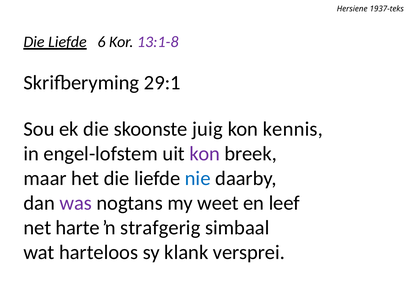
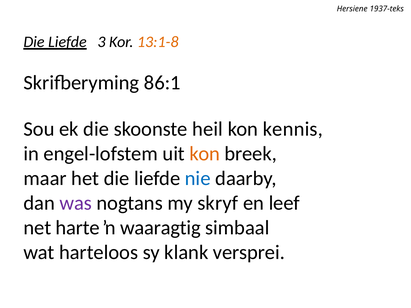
6: 6 -> 3
13:1-8 colour: purple -> orange
29:1: 29:1 -> 86:1
juig: juig -> heil
kon at (205, 154) colour: purple -> orange
weet: weet -> skryf
strafgerig: strafgerig -> waaragtig
